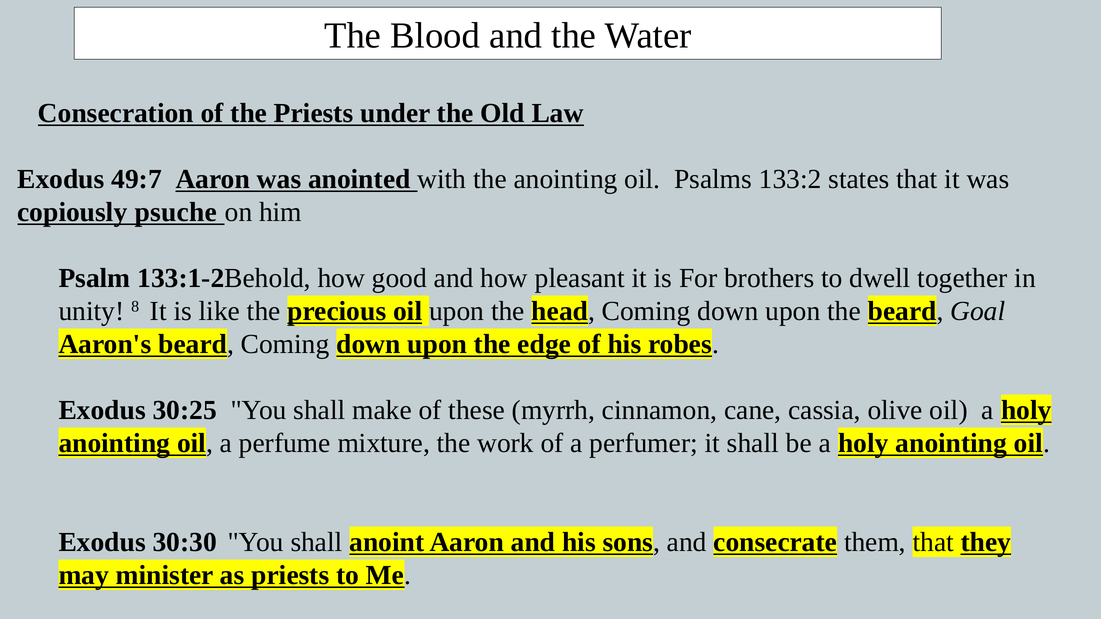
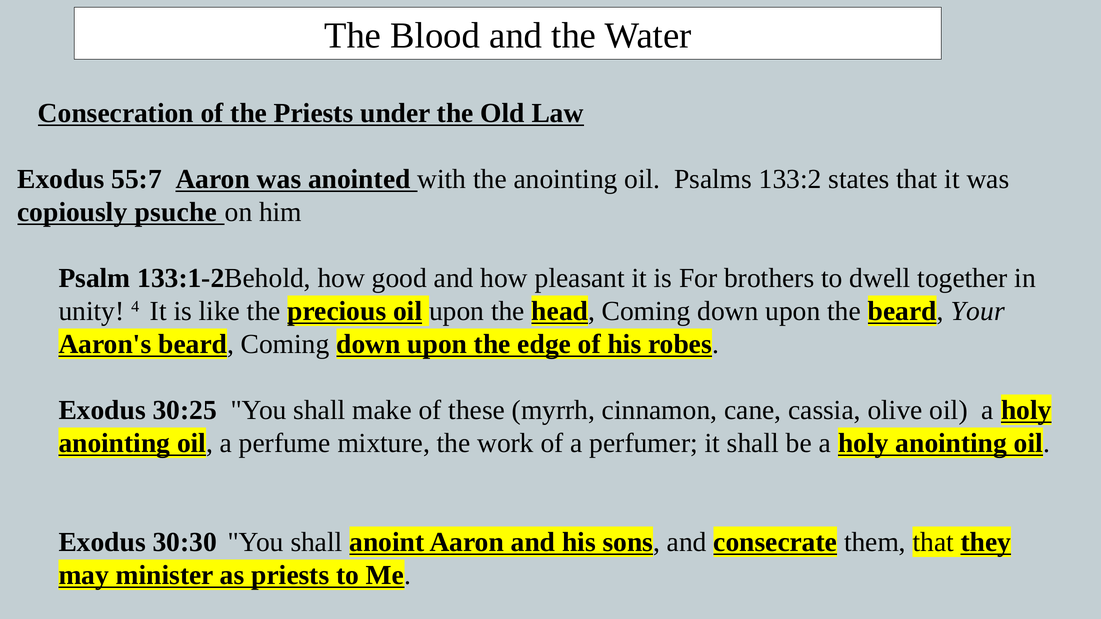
49:7: 49:7 -> 55:7
8: 8 -> 4
Goal: Goal -> Your
